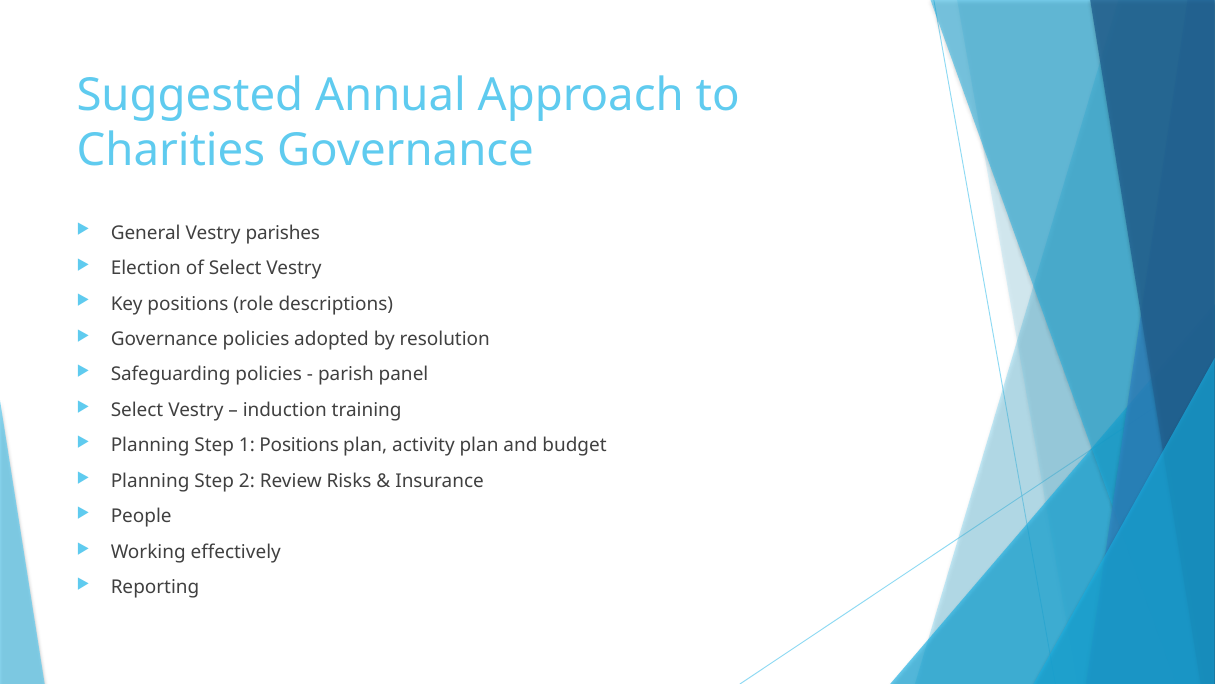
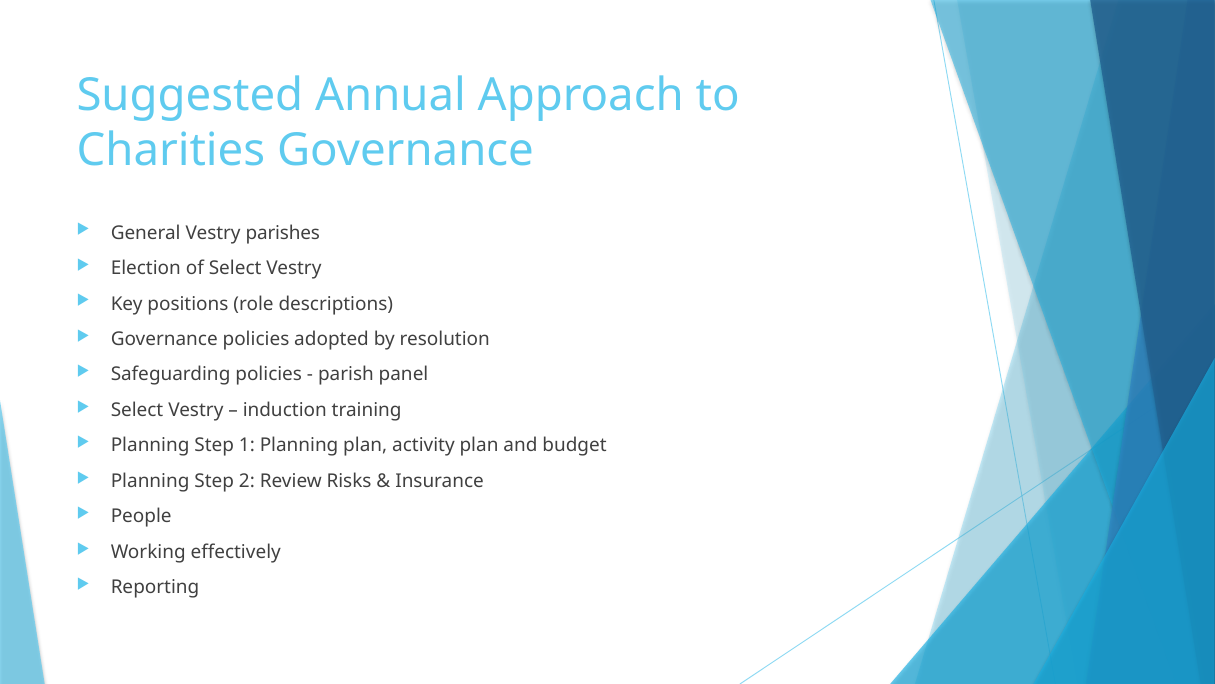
1 Positions: Positions -> Planning
